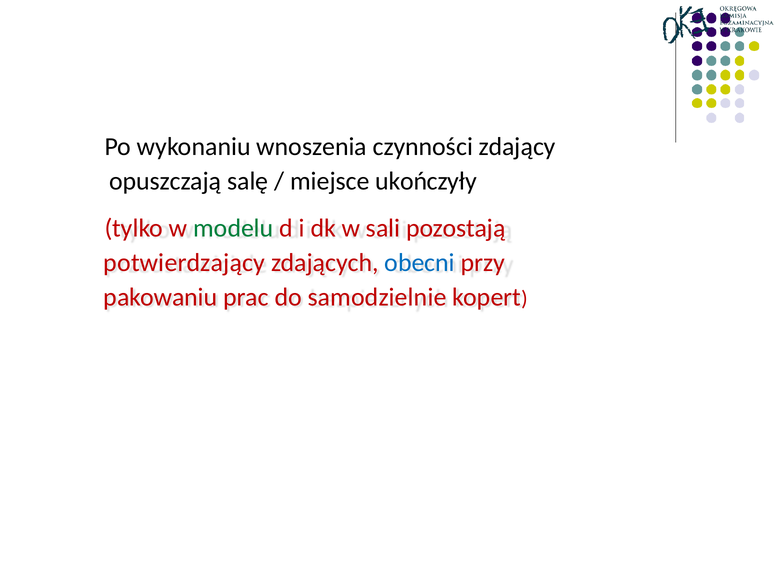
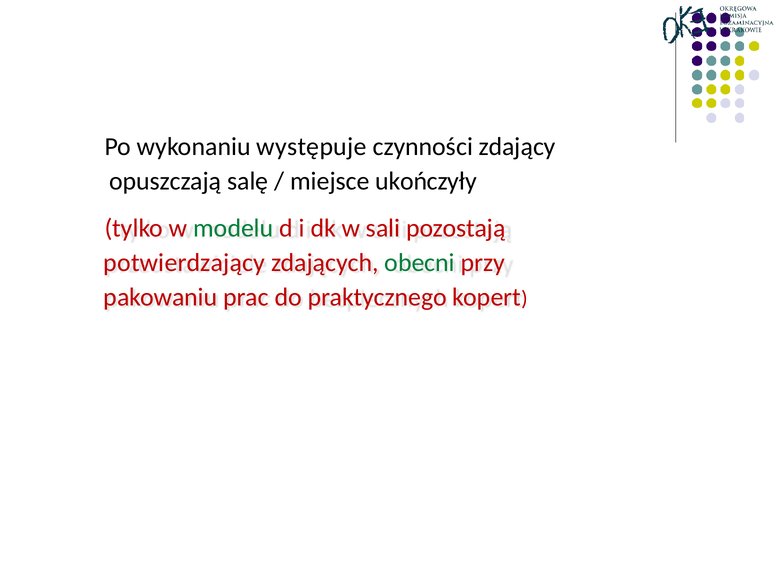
wnoszenia: wnoszenia -> występuje
obecni colour: blue -> green
samodzielnie: samodzielnie -> praktycznego
